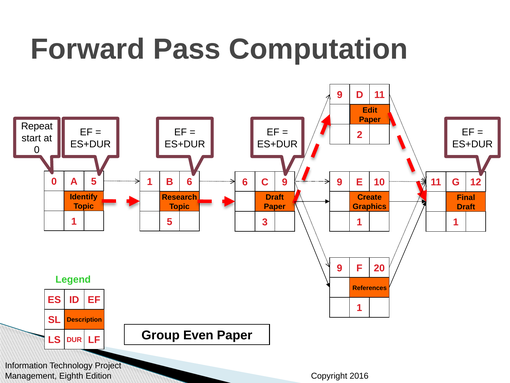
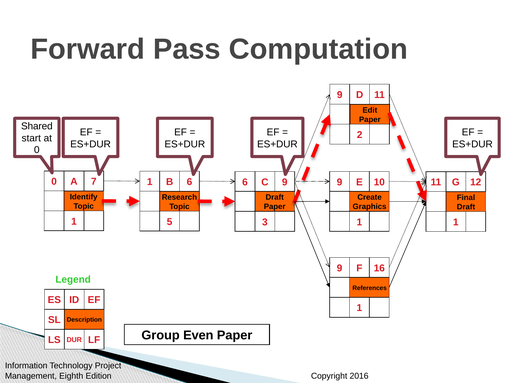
Repeat: Repeat -> Shared
A 5: 5 -> 7
20: 20 -> 16
